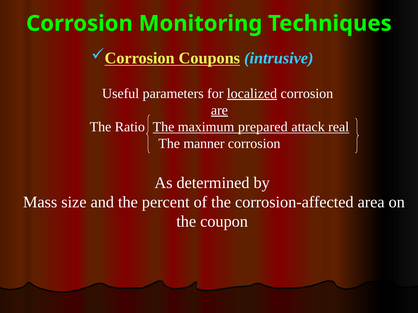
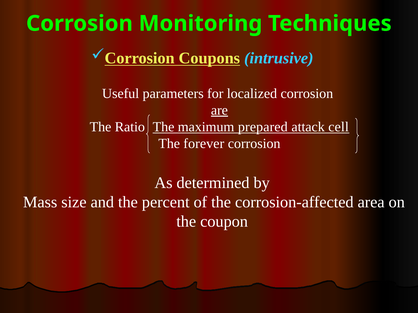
localized underline: present -> none
real: real -> cell
manner: manner -> forever
